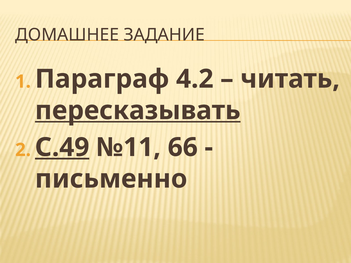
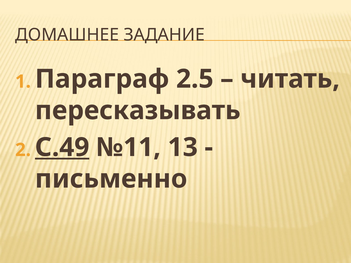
4.2: 4.2 -> 2.5
пересказывать underline: present -> none
66: 66 -> 13
